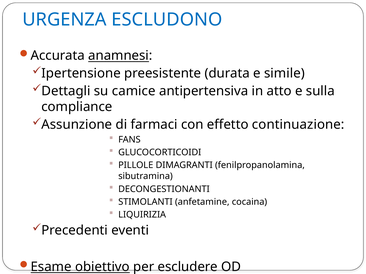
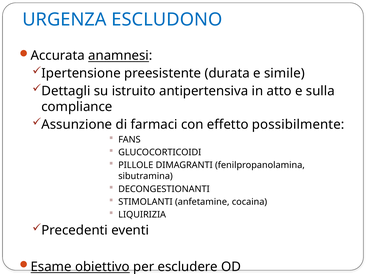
camice: camice -> istruito
continuazione: continuazione -> possibilmente
